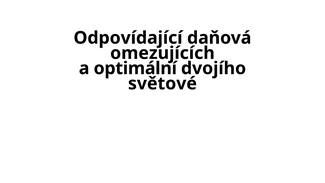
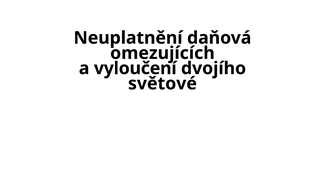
Odpovídající: Odpovídající -> Neuplatnění
optimální: optimální -> vyloučení
